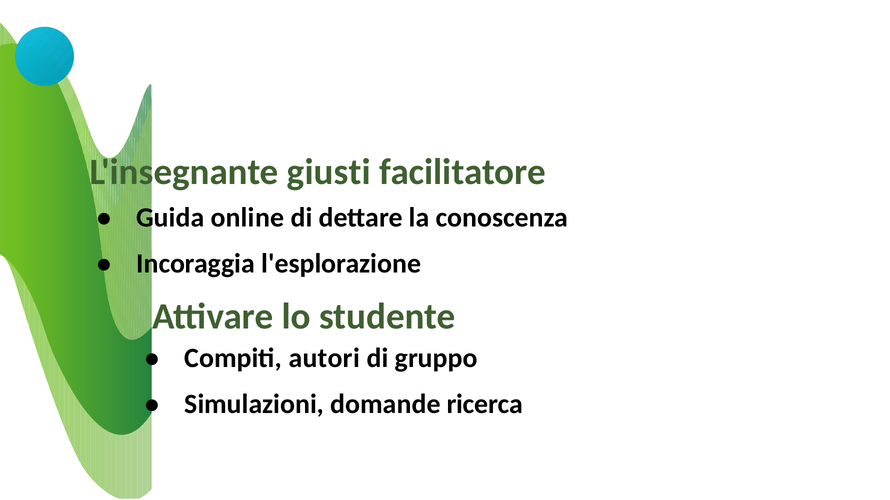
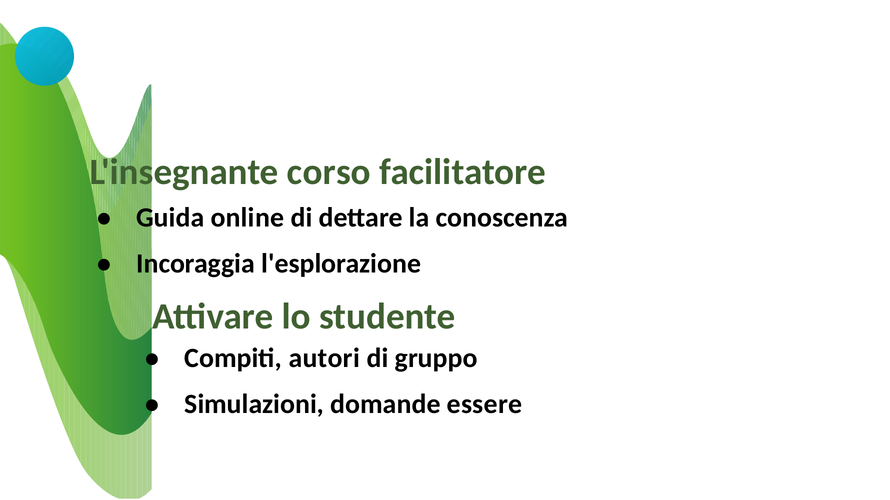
giusti: giusti -> corso
ricerca: ricerca -> essere
